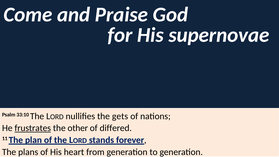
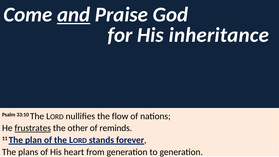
and underline: none -> present
supernovae: supernovae -> inheritance
gets: gets -> flow
differed: differed -> reminds
